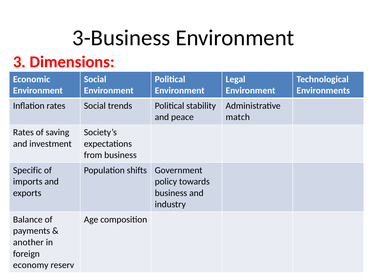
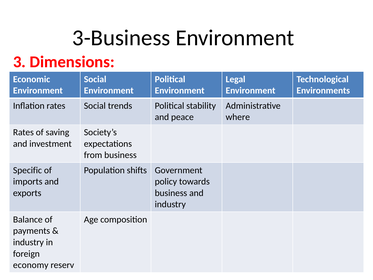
match: match -> where
another at (28, 242): another -> industry
